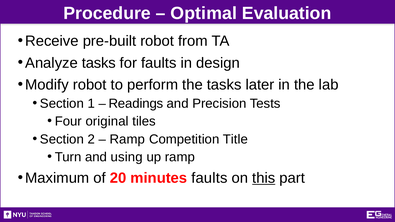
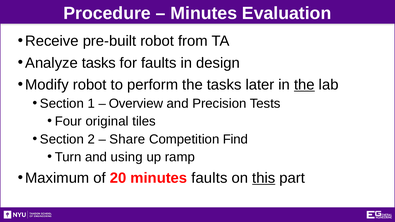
Optimal at (204, 13): Optimal -> Minutes
the at (304, 85) underline: none -> present
Readings: Readings -> Overview
Ramp at (127, 139): Ramp -> Share
Title: Title -> Find
